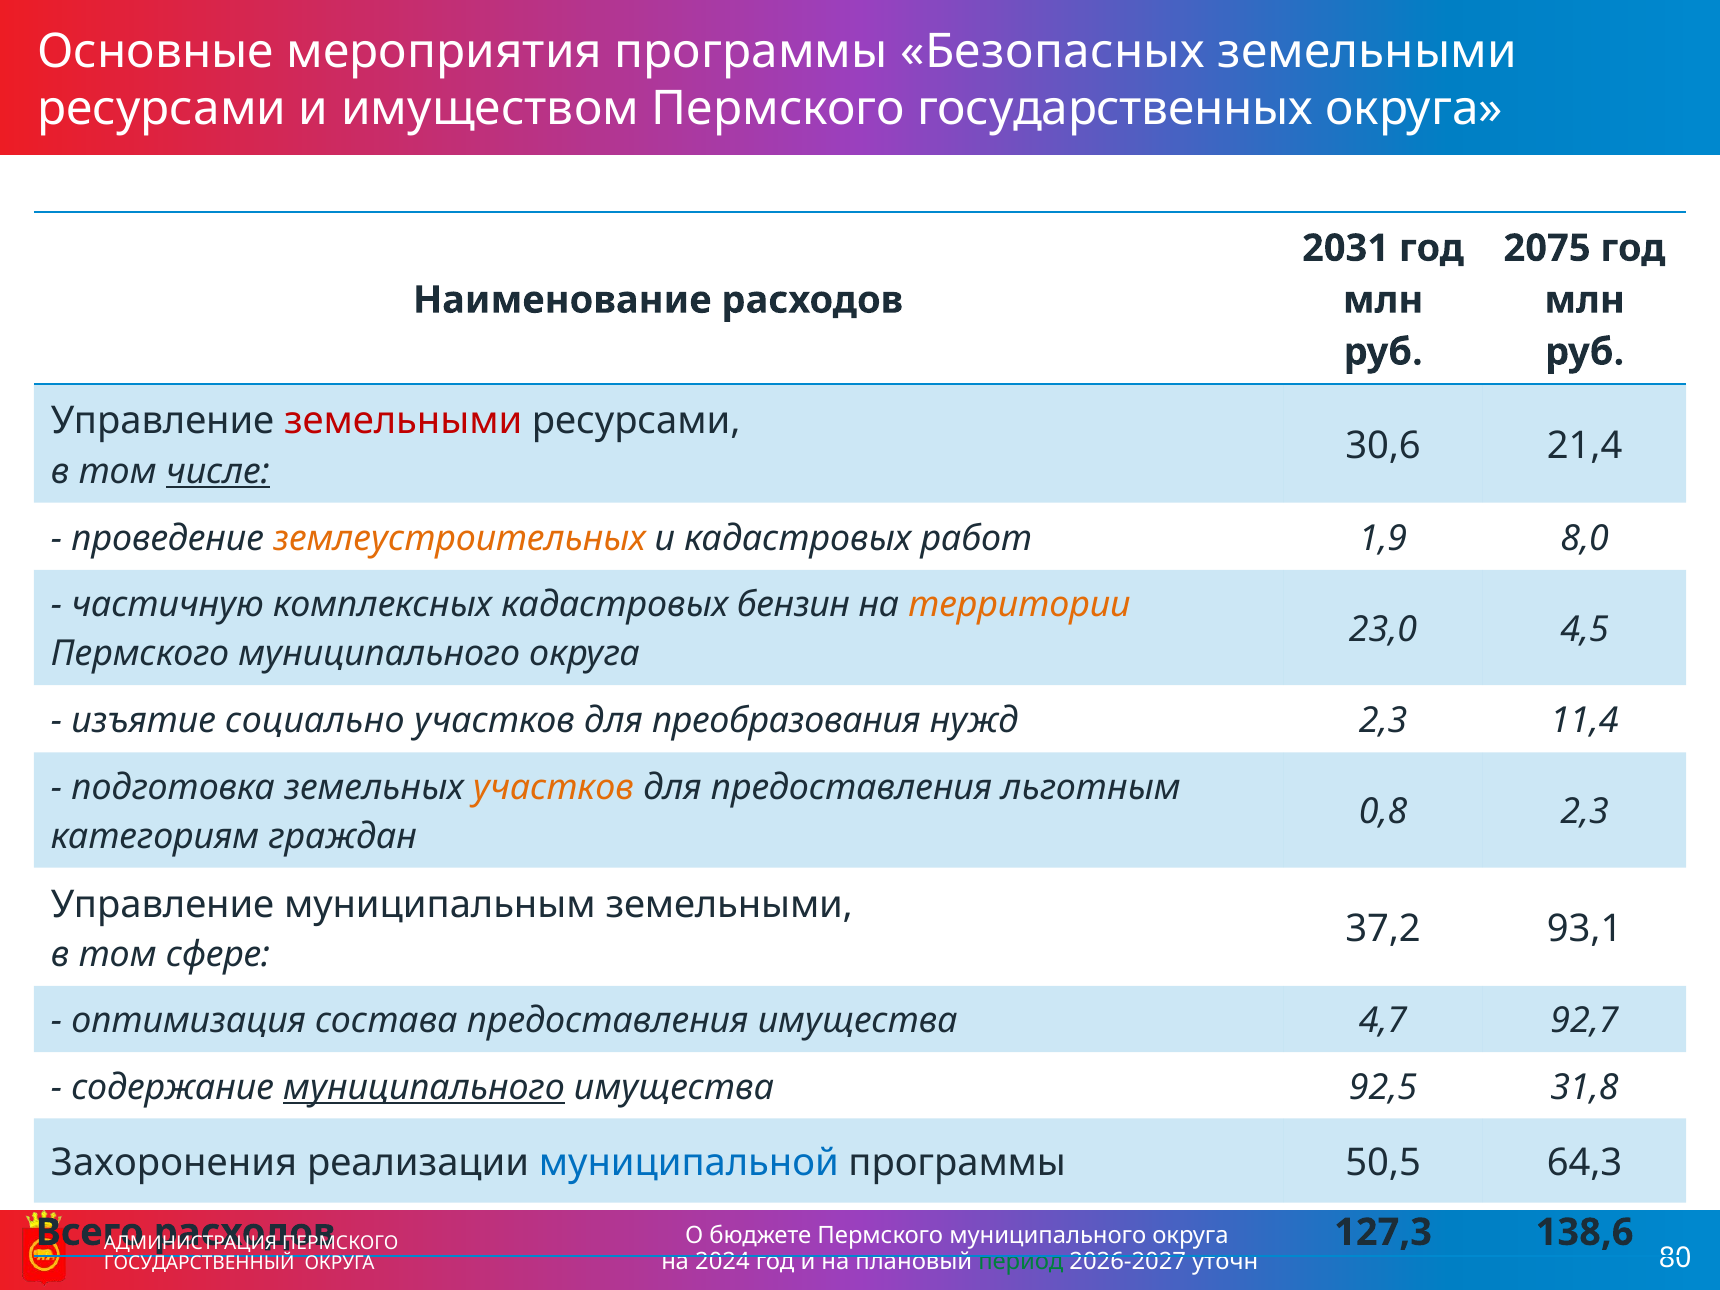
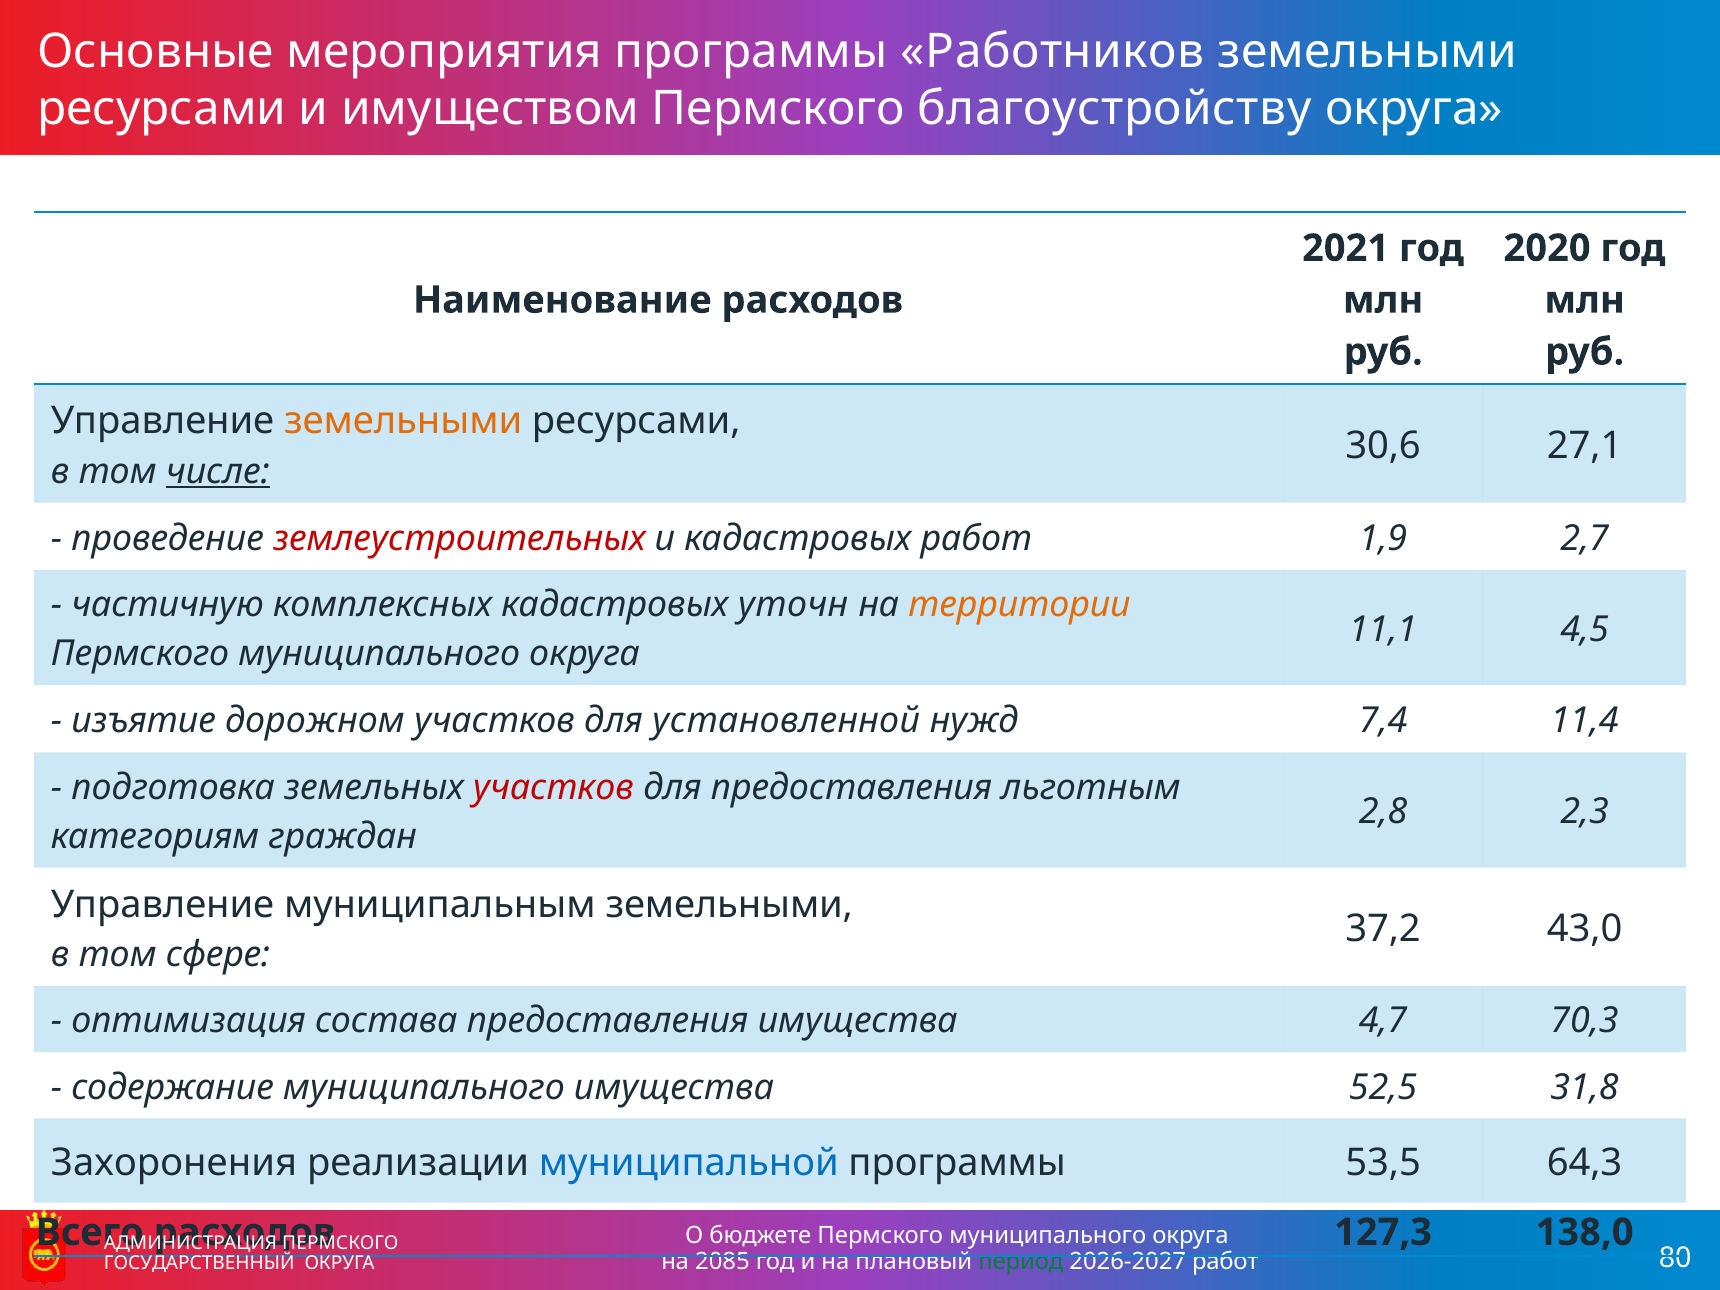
Безопасных: Безопасных -> Работников
государственных: государственных -> благоустройству
2031: 2031 -> 2021
2075: 2075 -> 2020
земельными at (403, 421) colour: red -> orange
21,4: 21,4 -> 27,1
землеустроительных colour: orange -> red
8,0: 8,0 -> 2,7
бензин: бензин -> уточн
23,0: 23,0 -> 11,1
социально: социально -> дорожном
преобразования: преобразования -> установленной
нужд 2,3: 2,3 -> 7,4
участков at (553, 788) colour: orange -> red
0,8: 0,8 -> 2,8
93,1: 93,1 -> 43,0
92,7: 92,7 -> 70,3
муниципального at (424, 1087) underline: present -> none
92,5: 92,5 -> 52,5
50,5: 50,5 -> 53,5
138,6: 138,6 -> 138,0
2024: 2024 -> 2085
2026-2027 уточн: уточн -> работ
